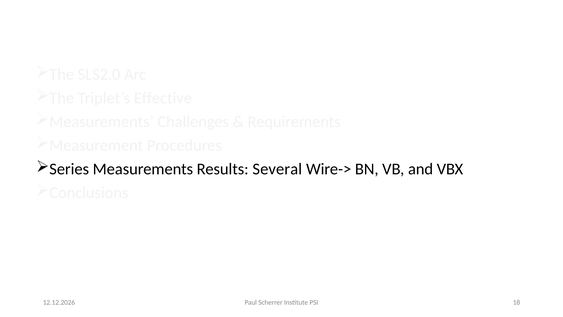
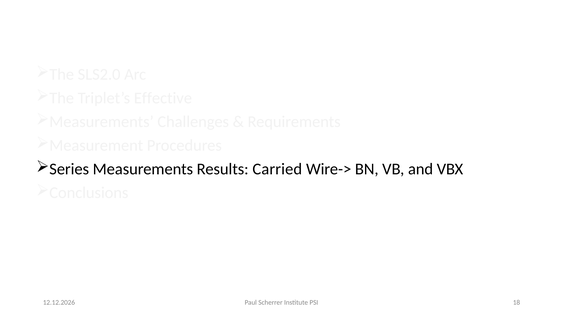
Several: Several -> Carried
